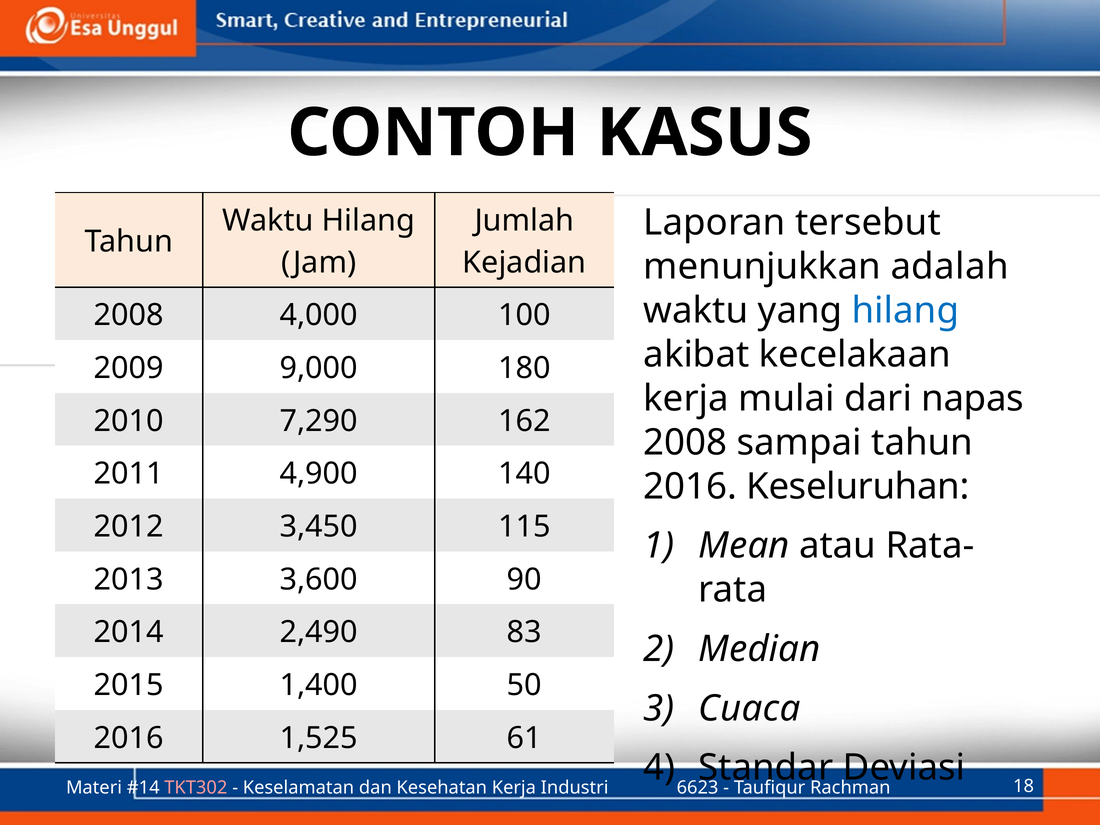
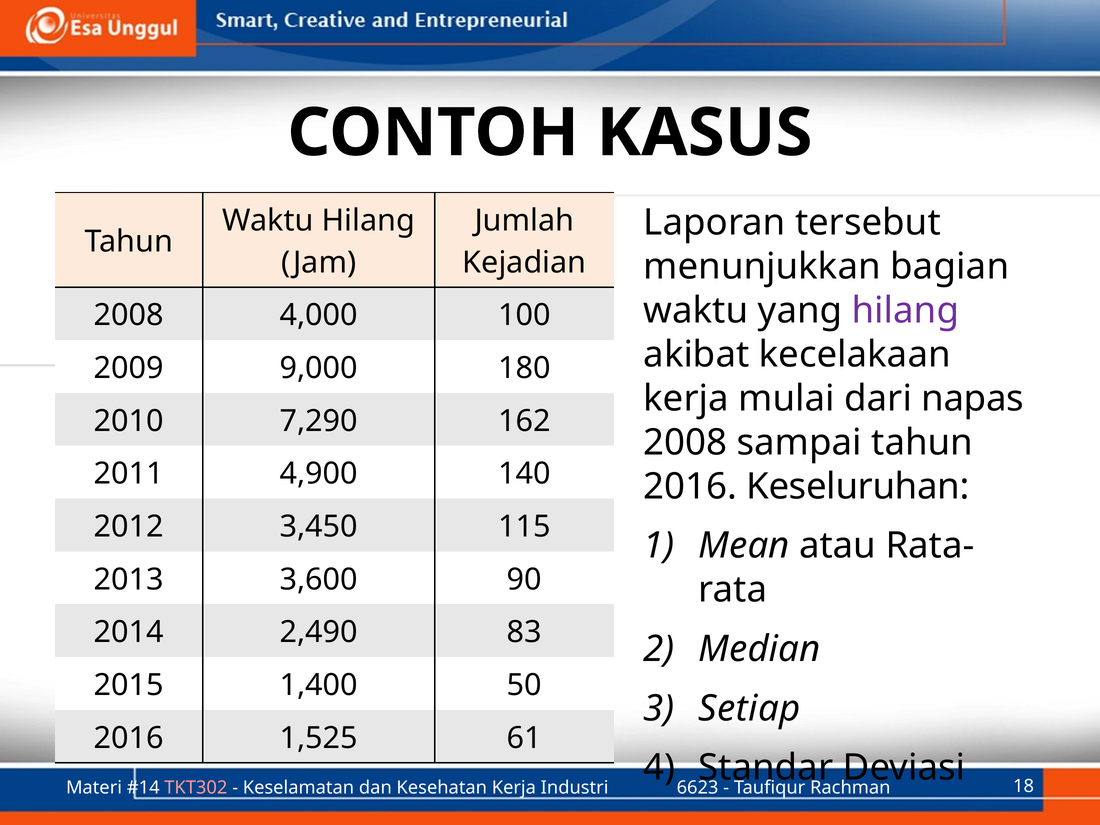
adalah: adalah -> bagian
hilang at (905, 311) colour: blue -> purple
Cuaca: Cuaca -> Setiap
